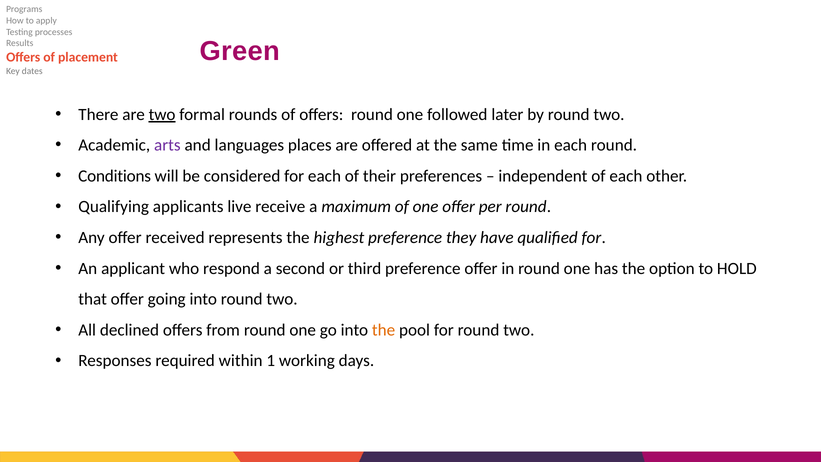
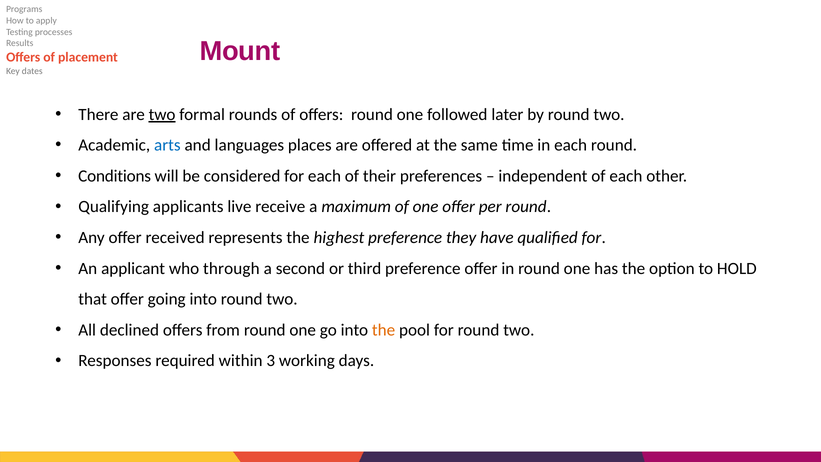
Green: Green -> Mount
arts colour: purple -> blue
respond: respond -> through
1: 1 -> 3
